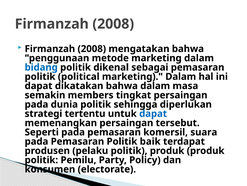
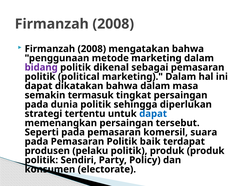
bidang colour: blue -> purple
members: members -> termasuk
Pemilu: Pemilu -> Sendiri
